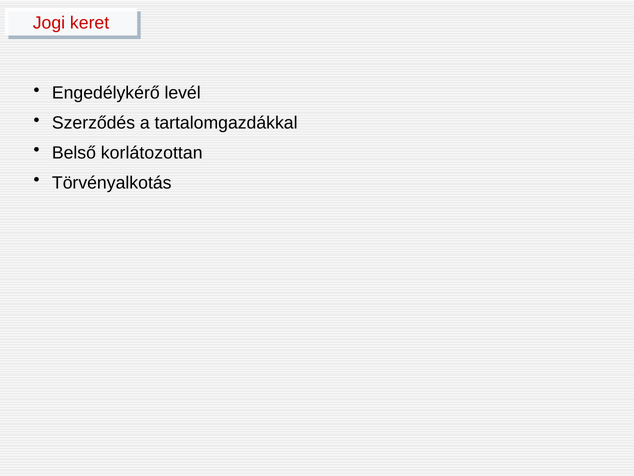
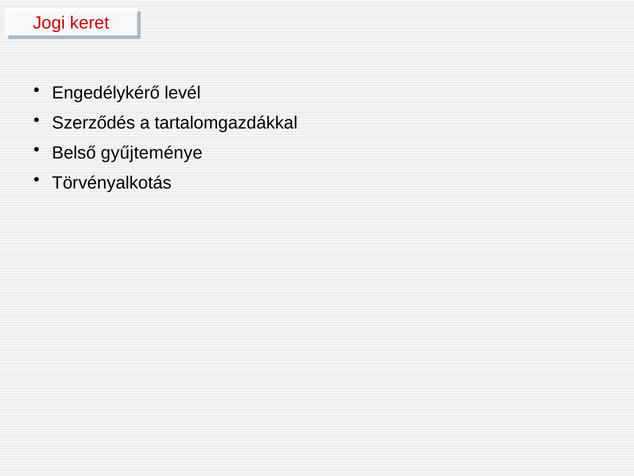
korlátozottan: korlátozottan -> gyűjteménye
